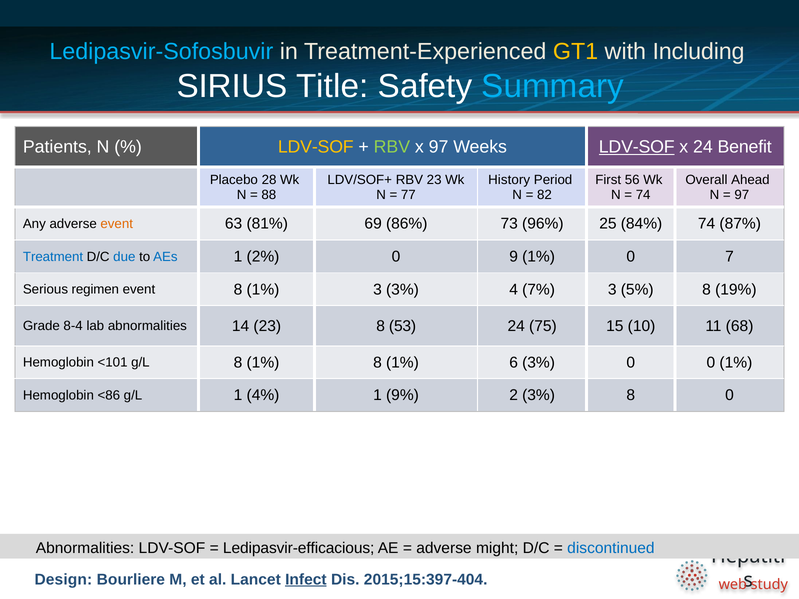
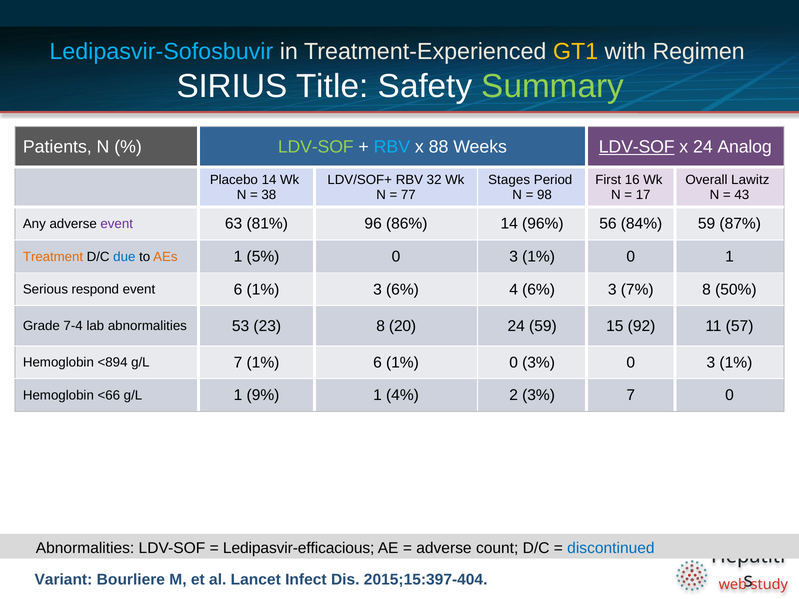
Including: Including -> Regimen
Summary colour: light blue -> light green
LDV-SOF at (316, 147) colour: yellow -> light green
RBV at (392, 147) colour: light green -> light blue
x 97: 97 -> 88
Benefit: Benefit -> Analog
Placebo 28: 28 -> 14
RBV 23: 23 -> 32
History: History -> Stages
56: 56 -> 16
Ahead: Ahead -> Lawitz
88: 88 -> 38
82: 82 -> 98
74 at (643, 195): 74 -> 17
97 at (742, 195): 97 -> 43
event at (117, 224) colour: orange -> purple
69: 69 -> 96
86% 73: 73 -> 14
25: 25 -> 56
84% 74: 74 -> 59
Treatment colour: blue -> orange
AEs colour: blue -> orange
2%: 2% -> 5%
9 at (514, 257): 9 -> 3
0 7: 7 -> 1
regimen: regimen -> respond
event 8: 8 -> 6
3 3%: 3% -> 6%
4 7%: 7% -> 6%
5%: 5% -> 7%
19%: 19% -> 50%
8-4: 8-4 -> 7-4
14: 14 -> 53
53: 53 -> 20
24 75: 75 -> 59
10: 10 -> 92
68: 68 -> 57
<101: <101 -> <894
g/L 8: 8 -> 7
1% 8: 8 -> 6
6 at (514, 363): 6 -> 0
3% 0 0: 0 -> 3
<86: <86 -> <66
4%: 4% -> 9%
9%: 9% -> 4%
3% 8: 8 -> 7
might: might -> count
Design: Design -> Variant
Infect underline: present -> none
